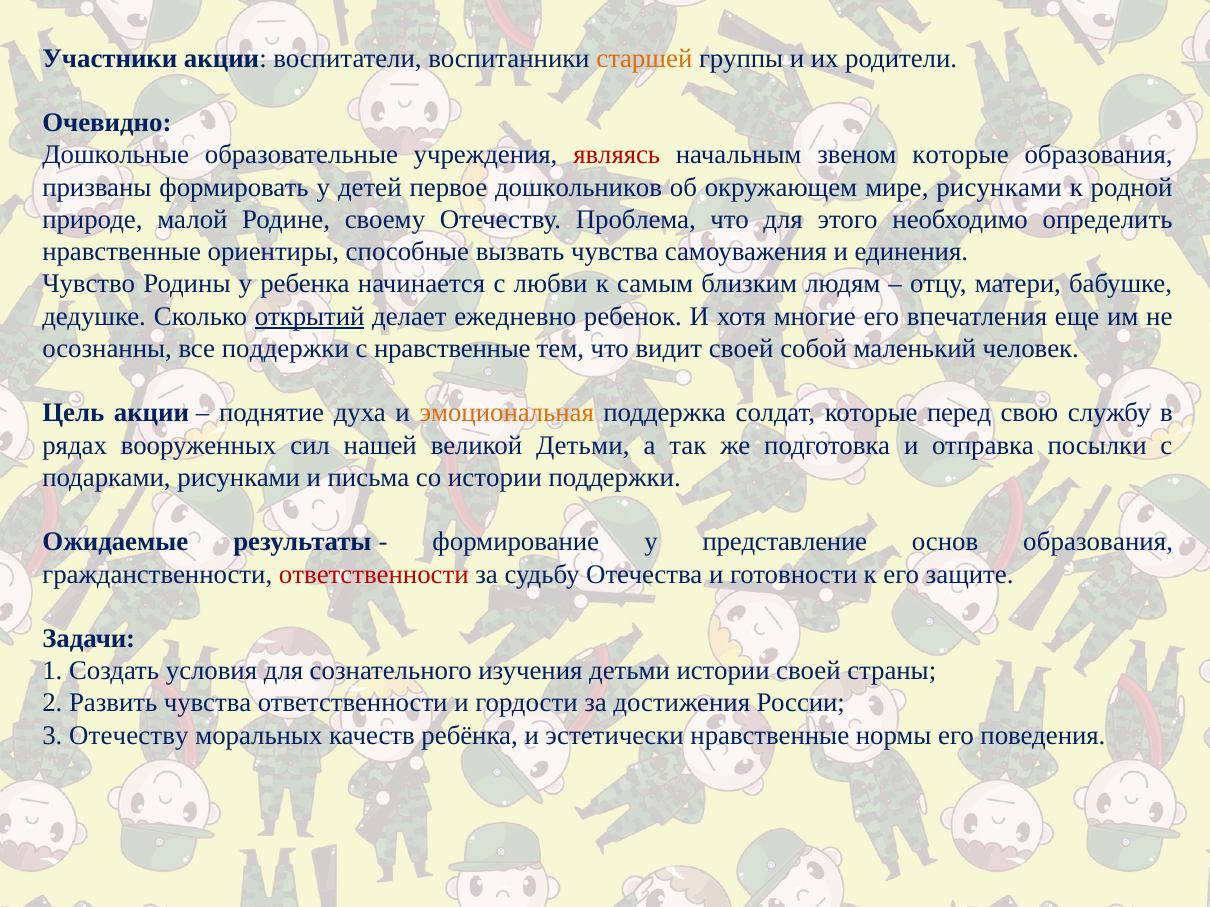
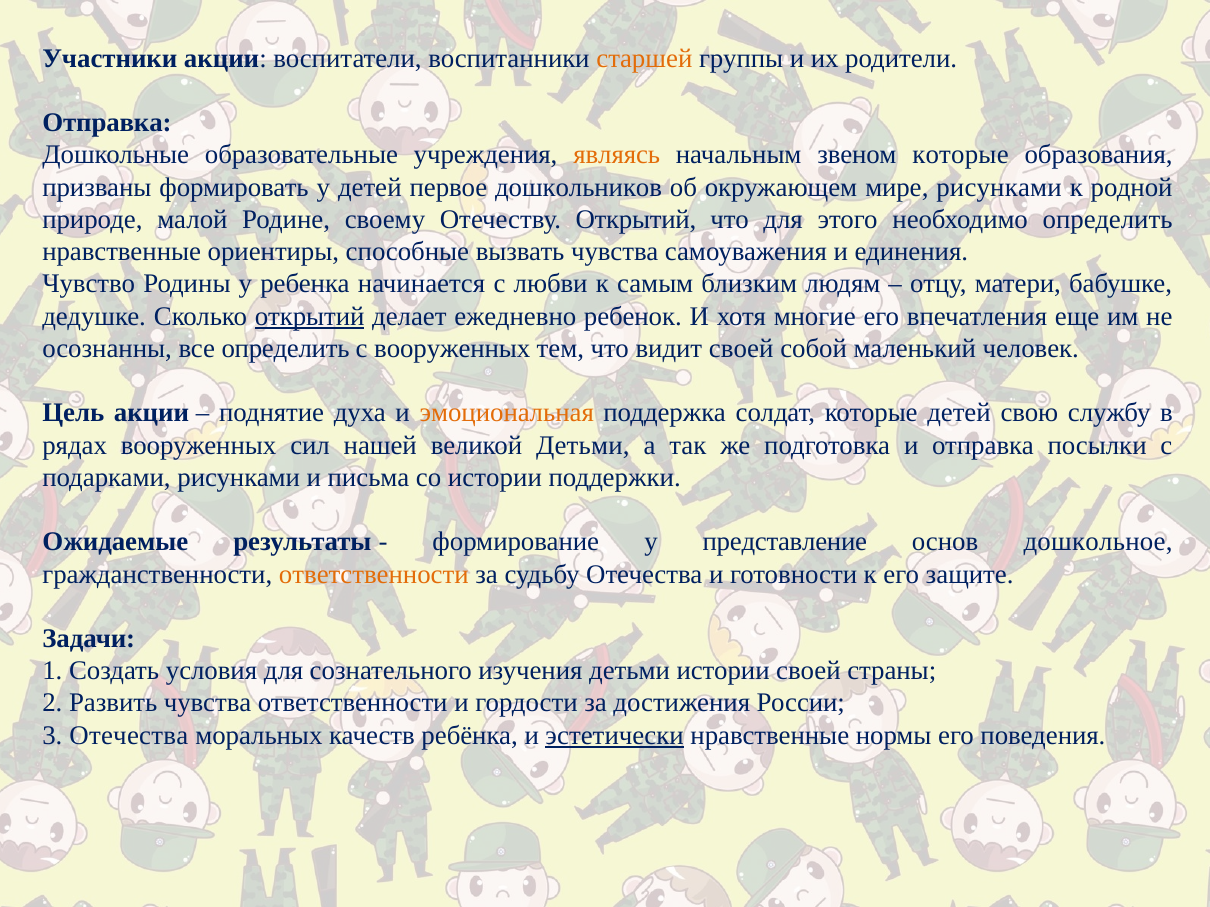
Очевидно at (107, 123): Очевидно -> Отправка
являясь colour: red -> orange
Отечеству Проблема: Проблема -> Открытий
все поддержки: поддержки -> определить
с нравственные: нравственные -> вооруженных
которые перед: перед -> детей
основ образования: образования -> дошкольное
ответственности at (374, 574) colour: red -> orange
3 Отечеству: Отечеству -> Отечества
эстетически underline: none -> present
